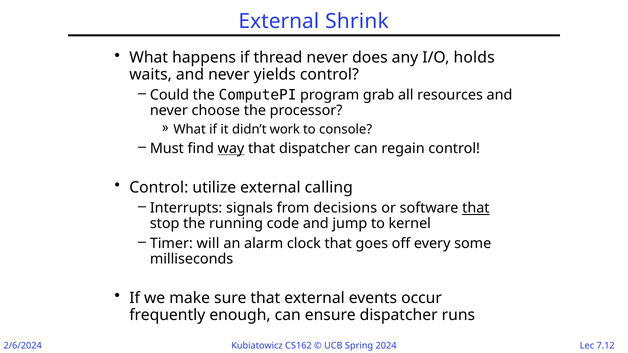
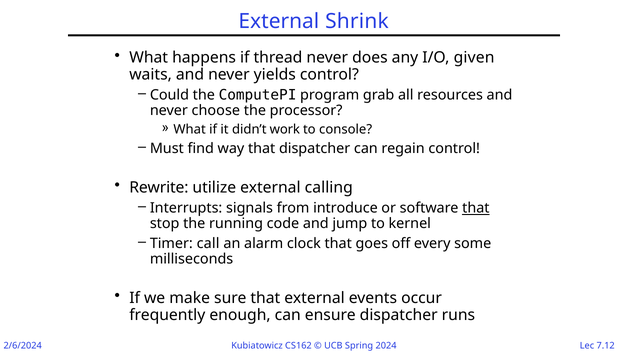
holds: holds -> given
way underline: present -> none
Control at (159, 188): Control -> Rewrite
decisions: decisions -> introduce
will: will -> call
